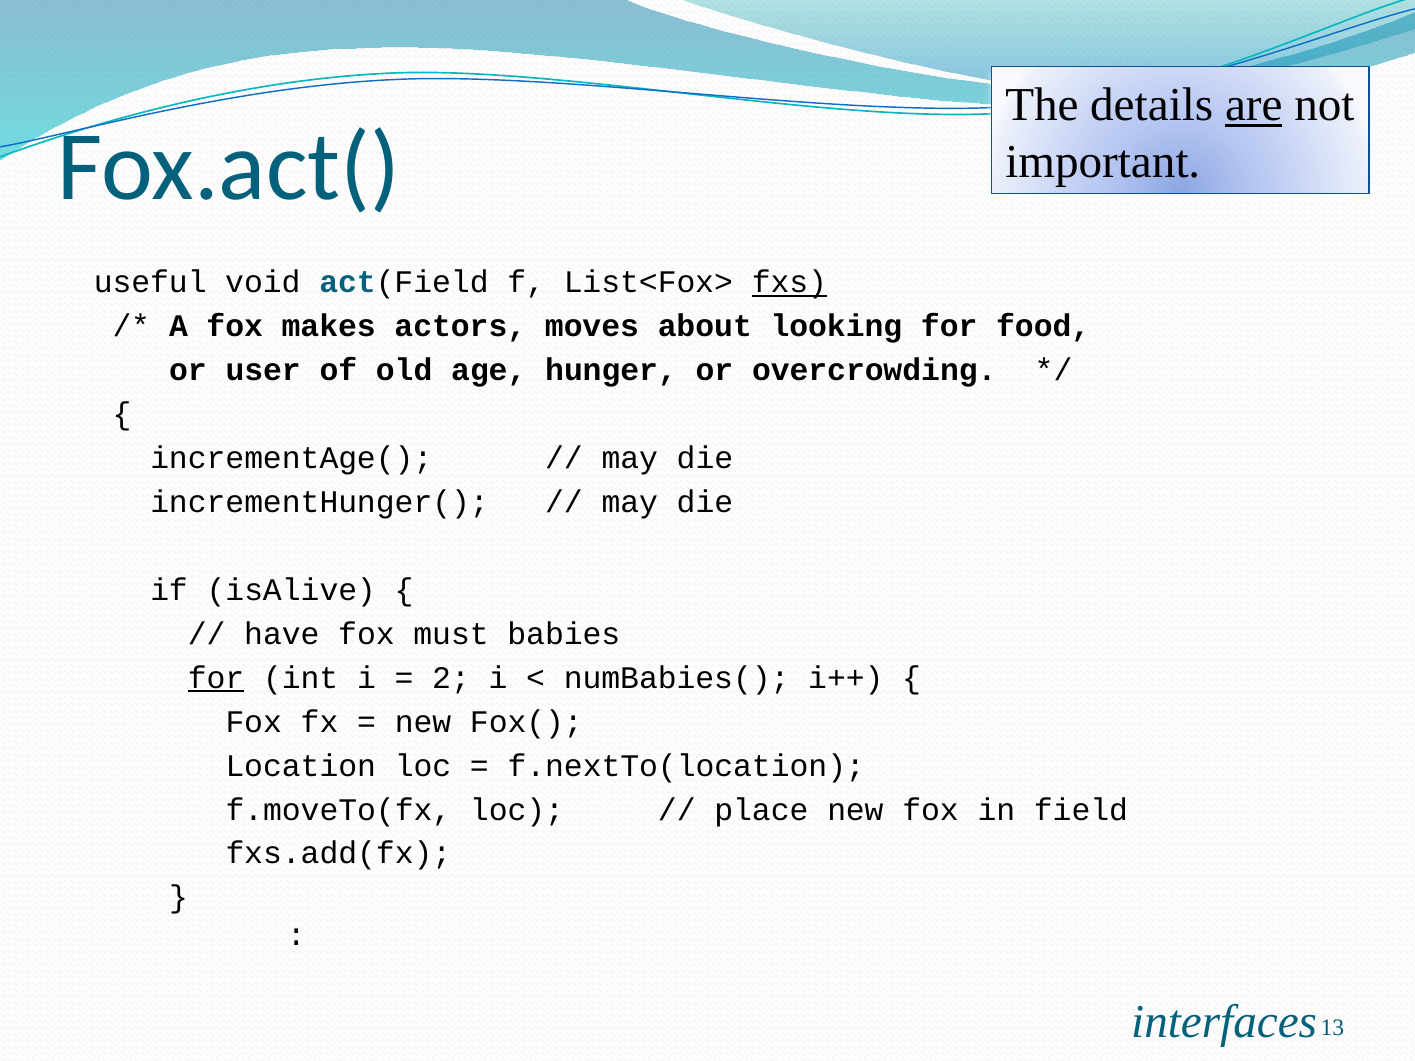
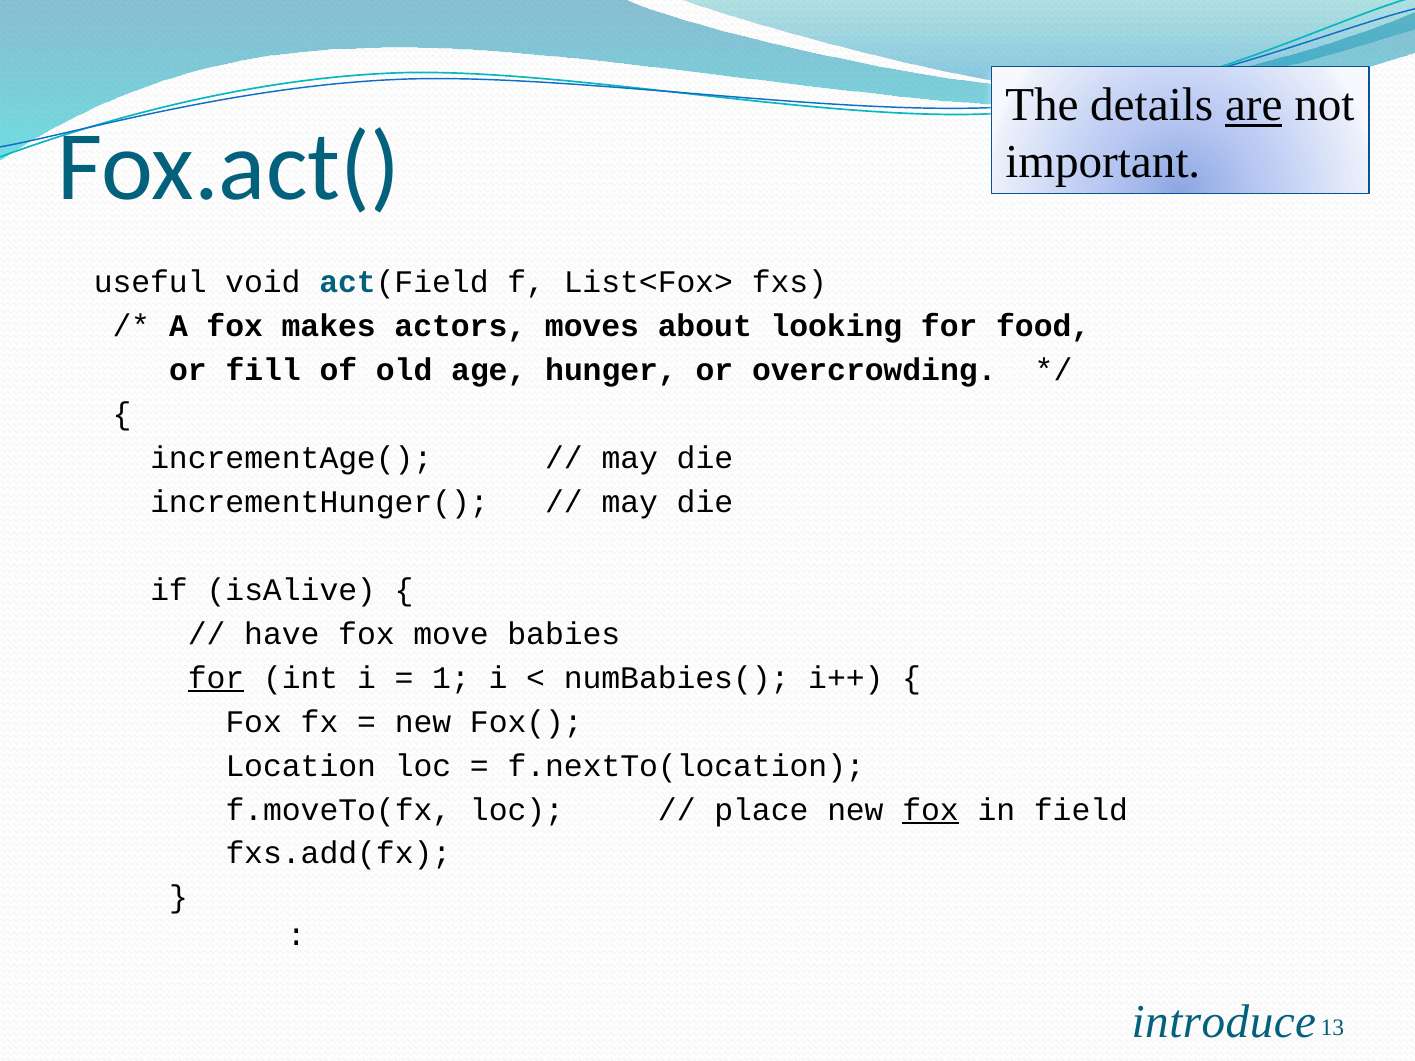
fxs underline: present -> none
user: user -> fill
must: must -> move
2: 2 -> 1
fox at (931, 810) underline: none -> present
interfaces: interfaces -> introduce
